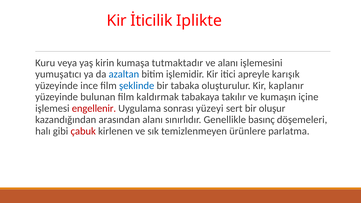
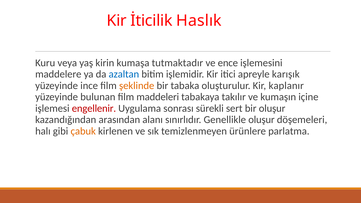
Iplikte: Iplikte -> Haslık
ve alanı: alanı -> ence
yumuşatıcı: yumuşatıcı -> maddelere
şeklinde colour: blue -> orange
kaldırmak: kaldırmak -> maddeleri
yüzeyi: yüzeyi -> sürekli
Genellikle basınç: basınç -> oluşur
çabuk colour: red -> orange
